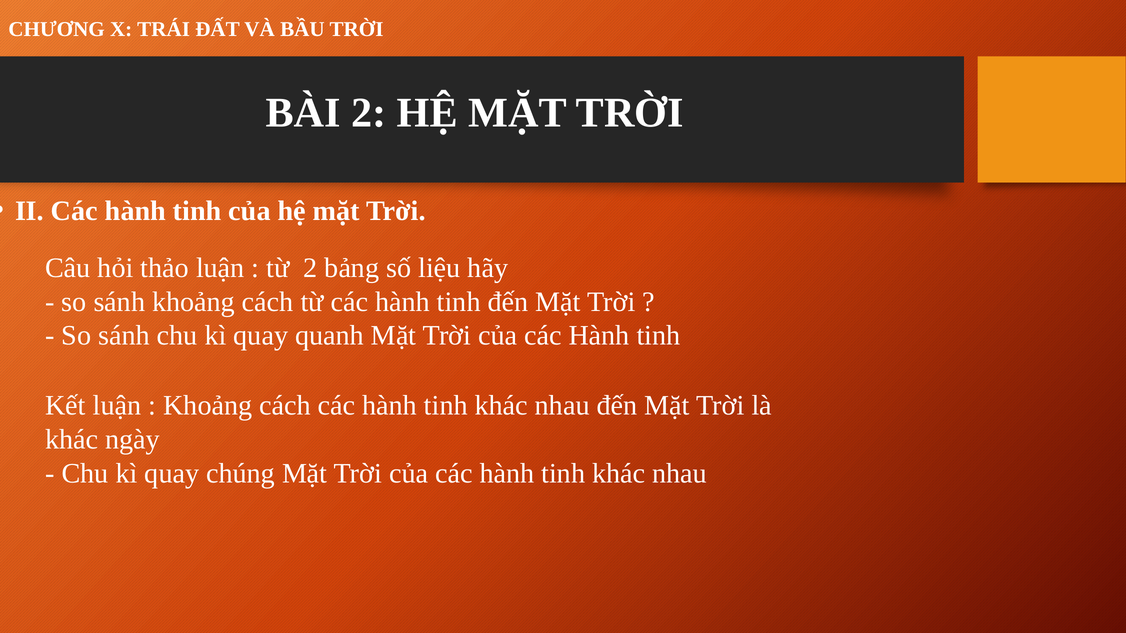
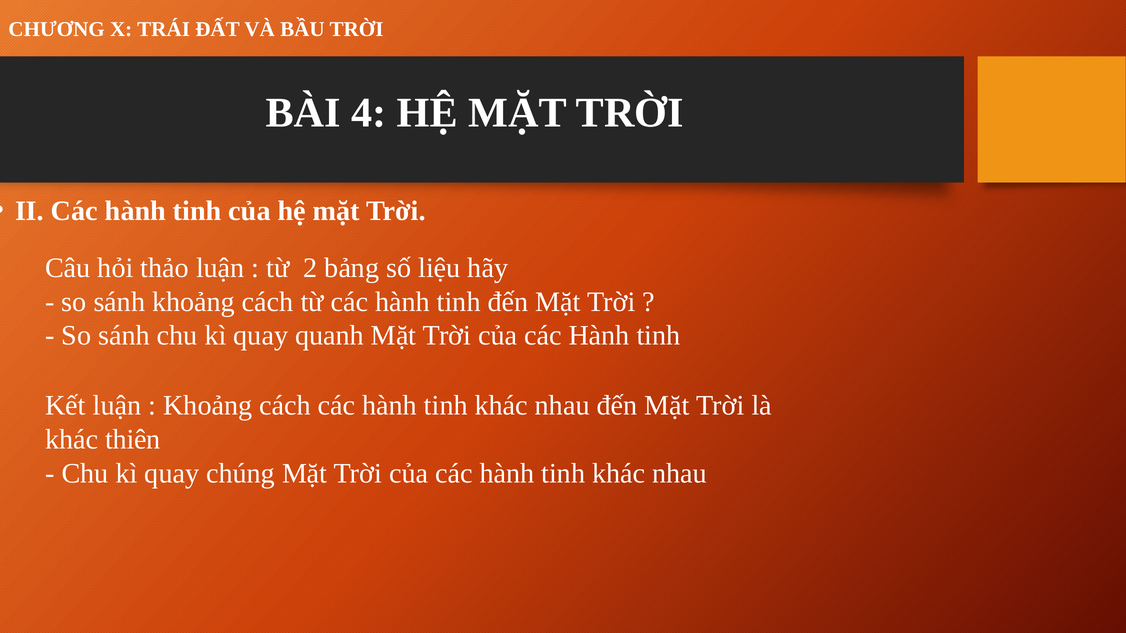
BÀI 2: 2 -> 4
ngày: ngày -> thiên
